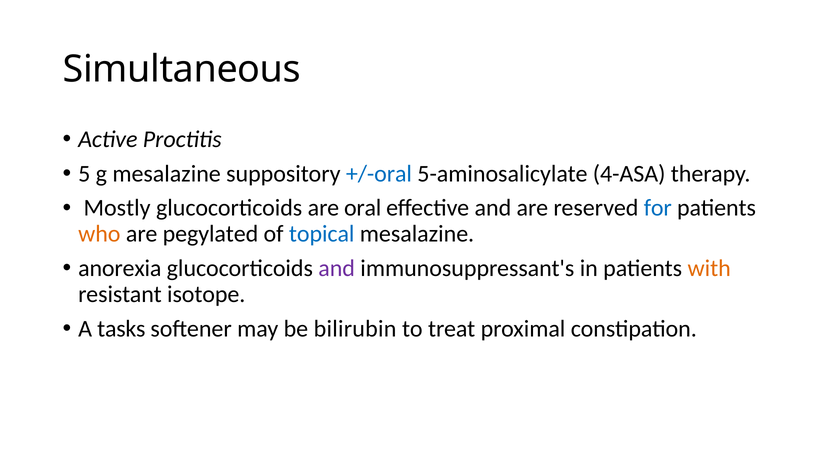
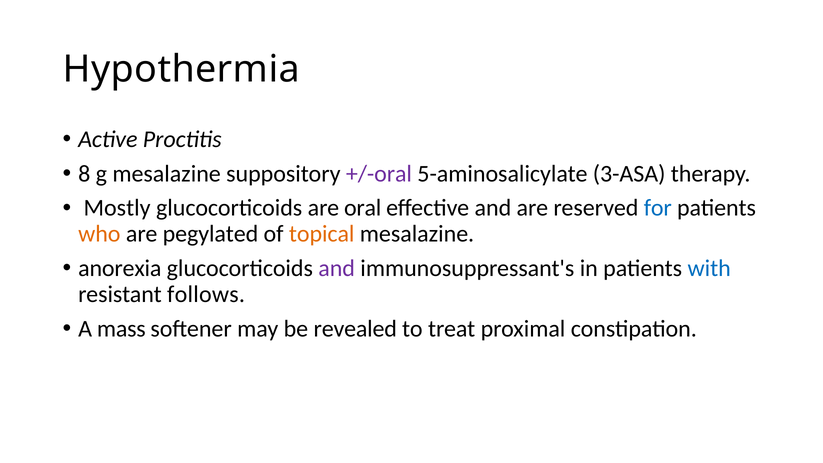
Simultaneous: Simultaneous -> Hypothermia
5: 5 -> 8
+/-oral colour: blue -> purple
4-ASA: 4-ASA -> 3-ASA
topical colour: blue -> orange
with colour: orange -> blue
isotope: isotope -> follows
tasks: tasks -> mass
bilirubin: bilirubin -> revealed
